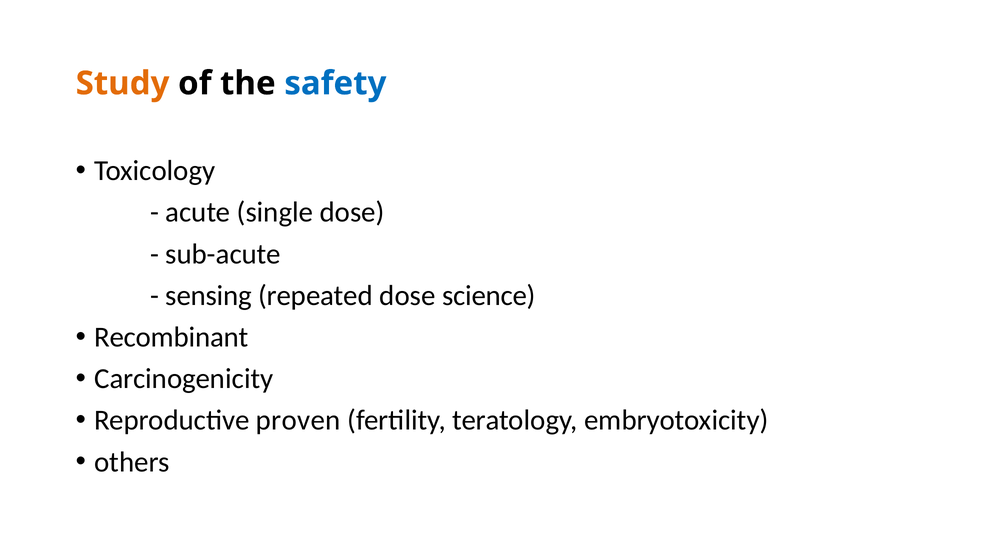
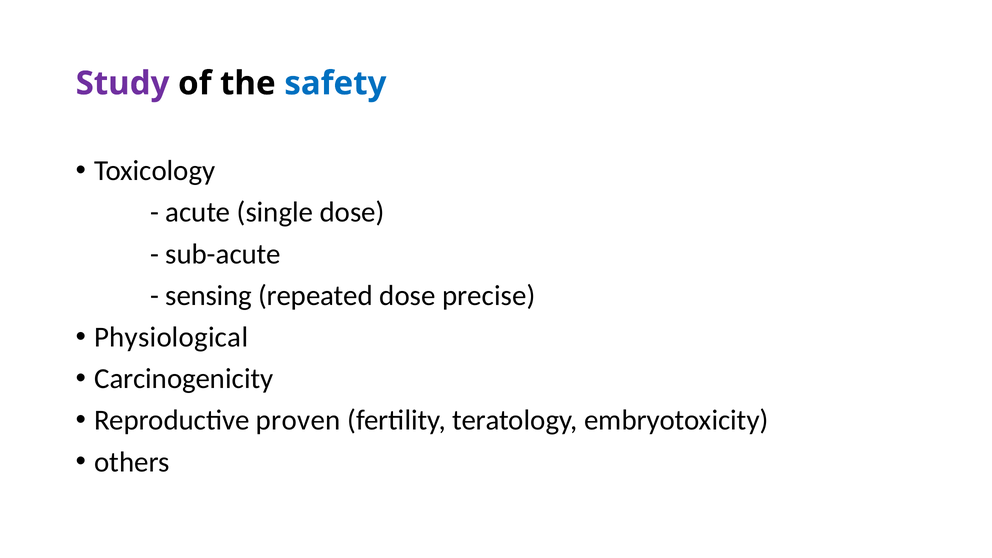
Study colour: orange -> purple
science: science -> precise
Recombinant: Recombinant -> Physiological
